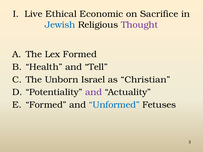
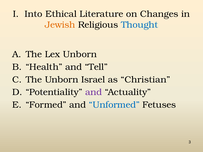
Live: Live -> Into
Economic: Economic -> Literature
Sacrifice: Sacrifice -> Changes
Jewish colour: blue -> orange
Thought colour: purple -> blue
Lex Formed: Formed -> Unborn
